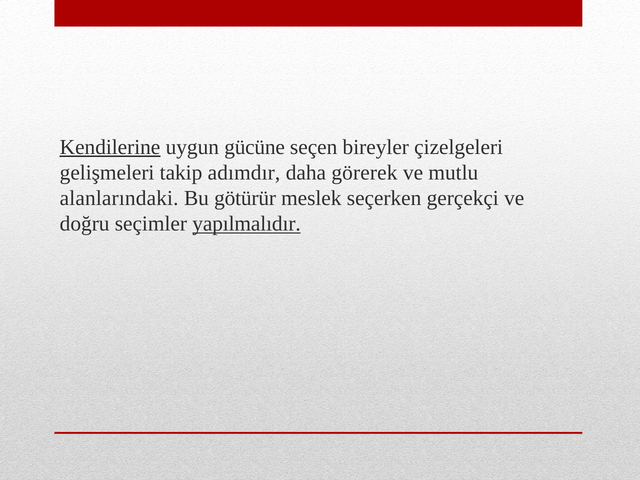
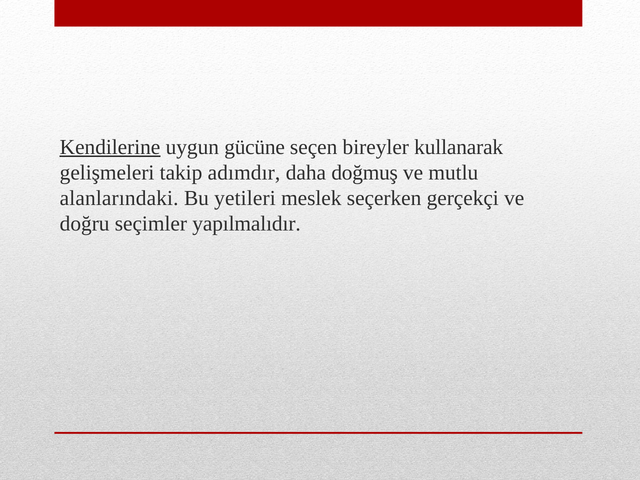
çizelgeleri: çizelgeleri -> kullanarak
görerek: görerek -> doğmuş
götürür: götürür -> yetileri
yapılmalıdır underline: present -> none
